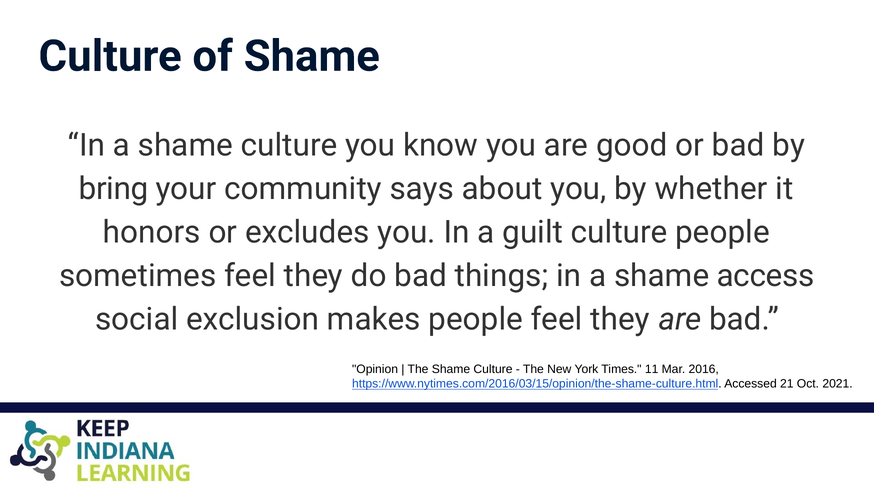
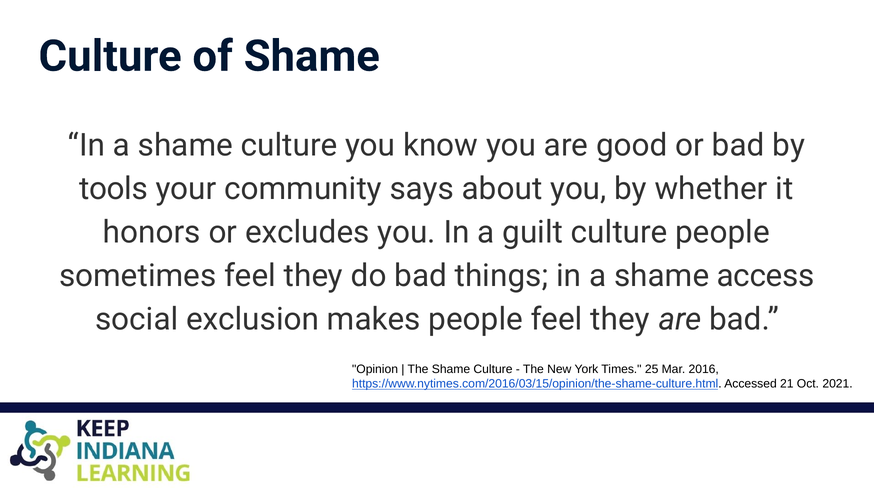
bring: bring -> tools
11: 11 -> 25
